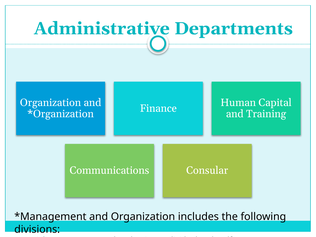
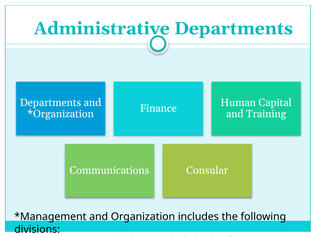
Organization at (50, 103): Organization -> Departments
